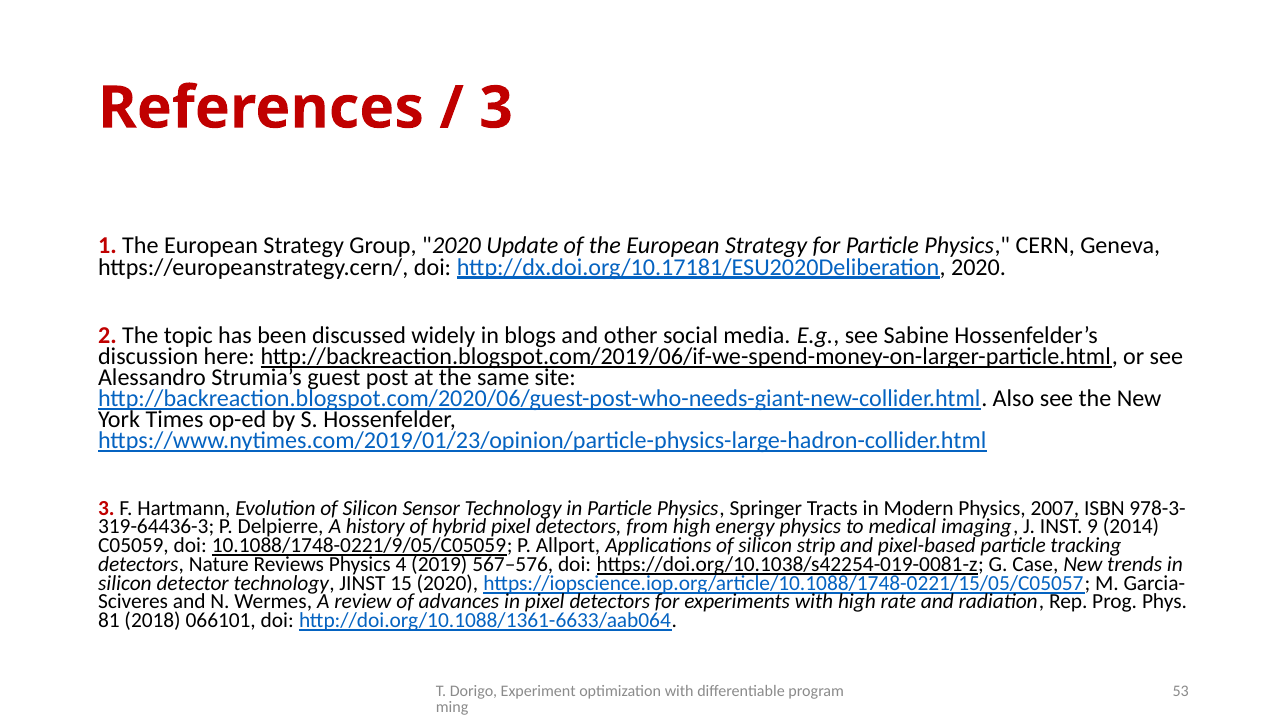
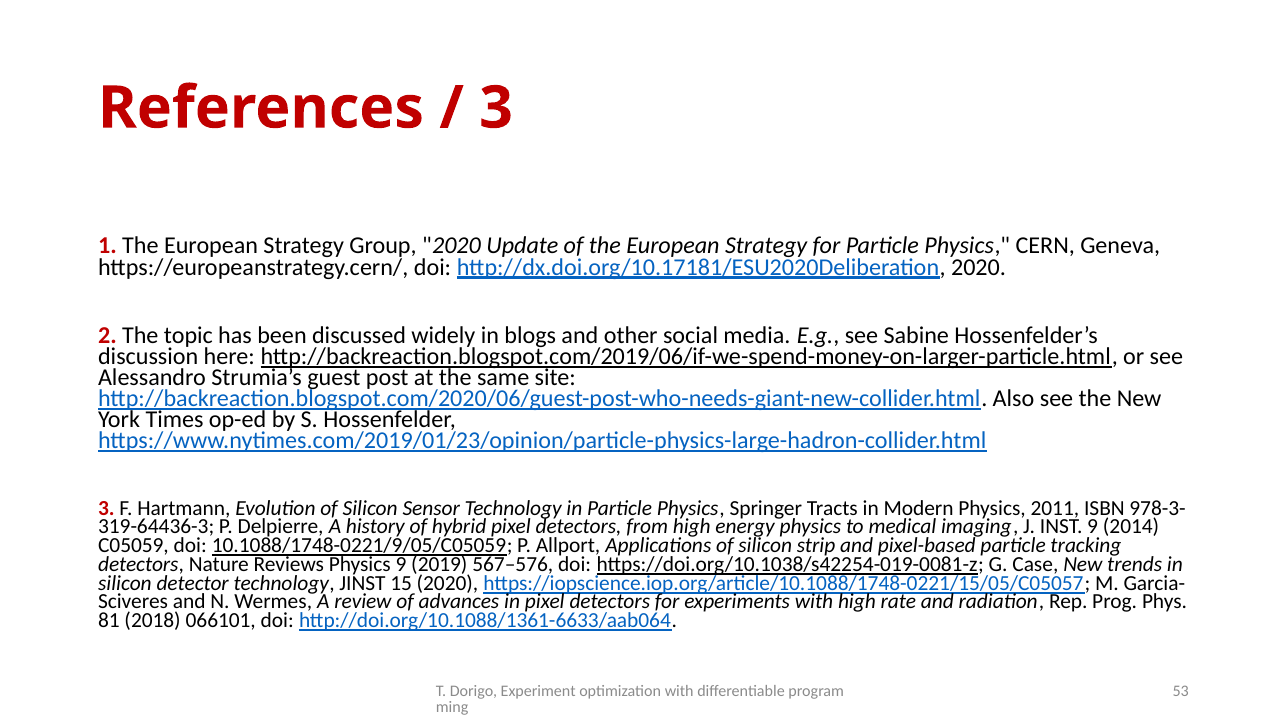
2007: 2007 -> 2011
Physics 4: 4 -> 9
